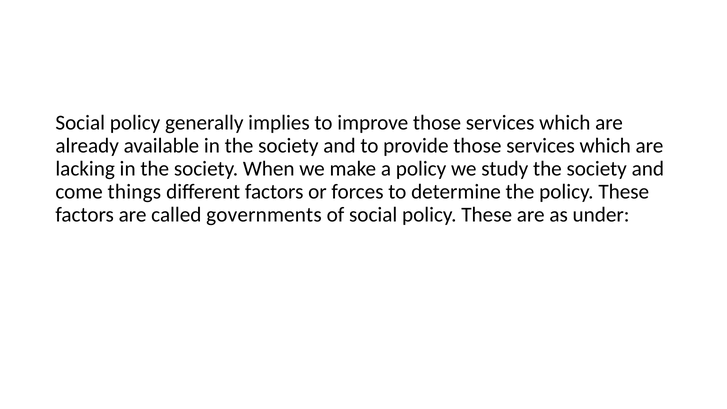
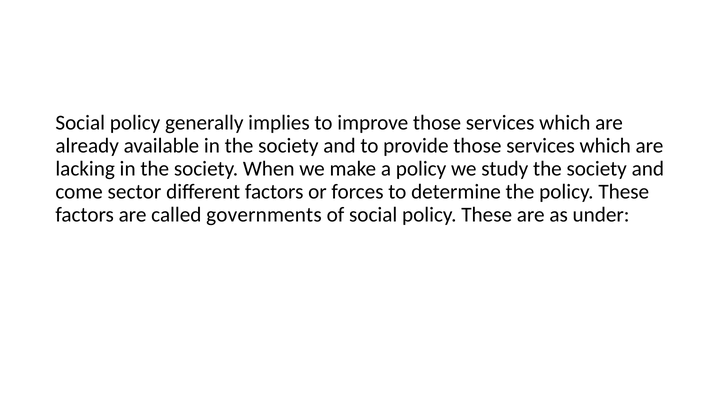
things: things -> sector
